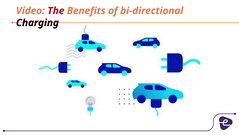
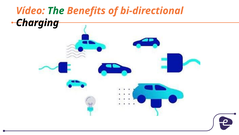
The colour: red -> green
